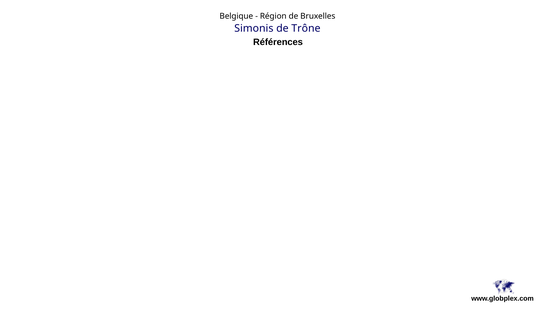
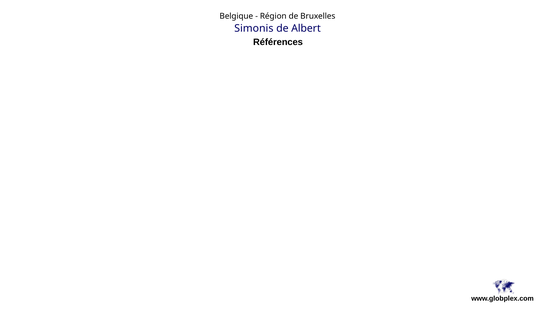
Trône: Trône -> Albert
